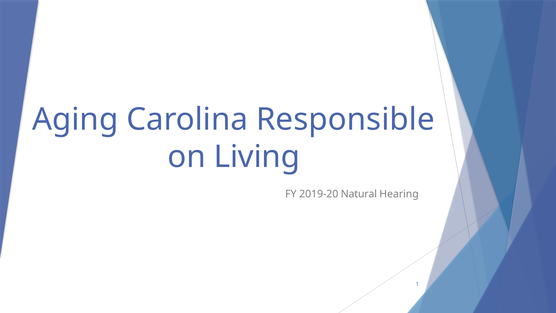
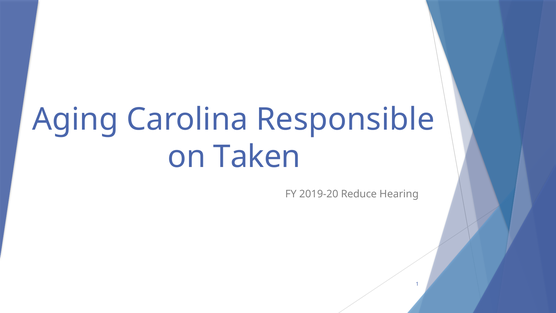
Living: Living -> Taken
Natural: Natural -> Reduce
